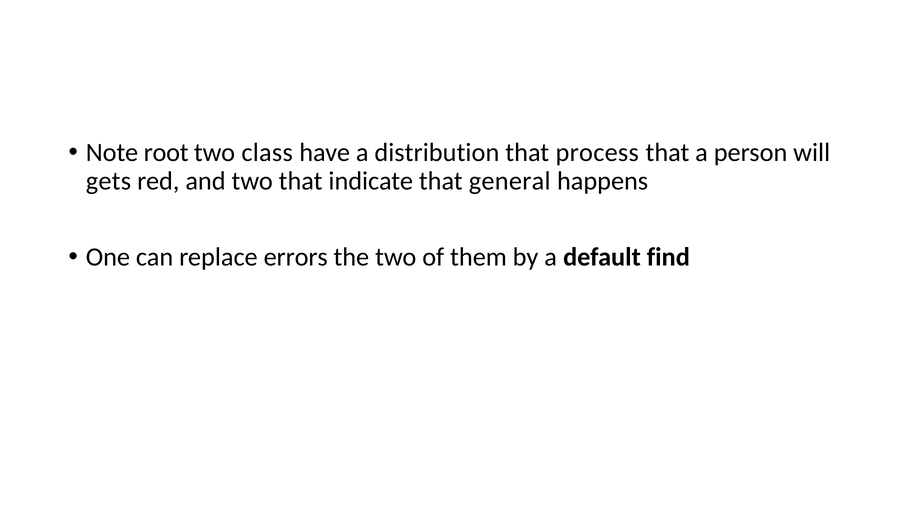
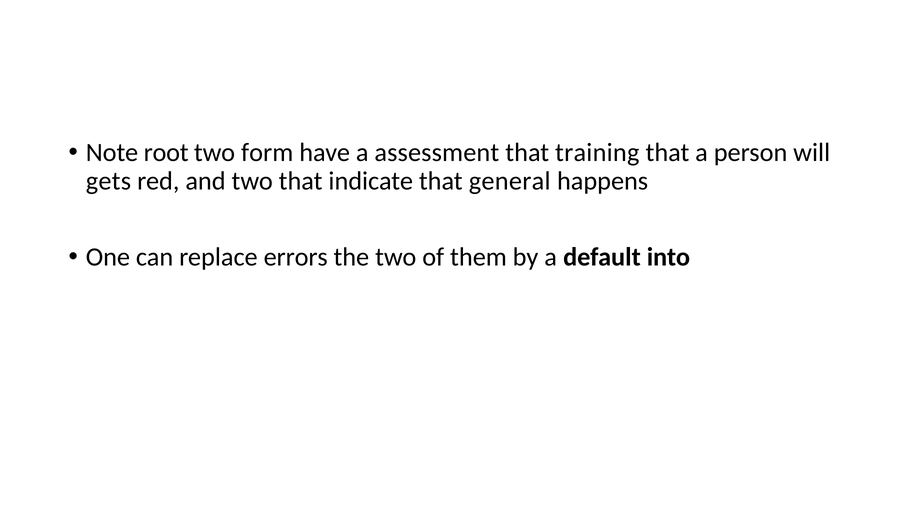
class: class -> form
distribution: distribution -> assessment
process: process -> training
find: find -> into
